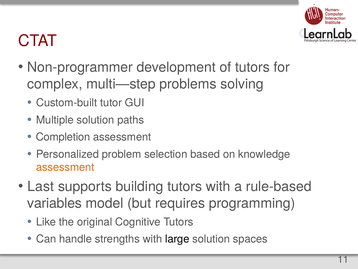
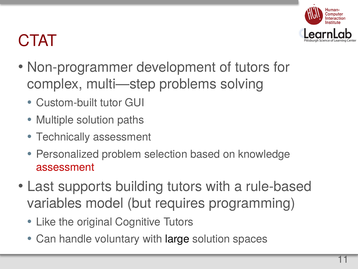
Completion: Completion -> Technically
assessment at (65, 167) colour: orange -> red
strengths: strengths -> voluntary
